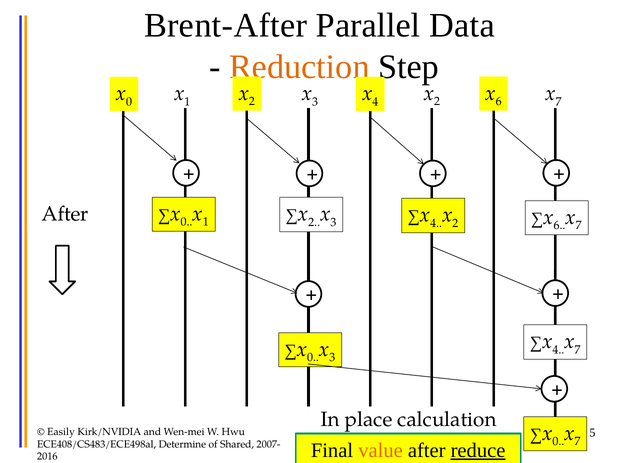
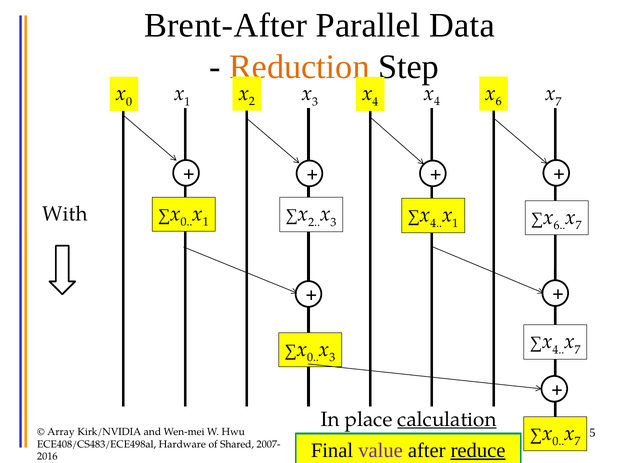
2 at (437, 101): 2 -> 4
2 at (455, 223): 2 -> 1
After at (65, 214): After -> With
calculation underline: none -> present
Easily: Easily -> Array
value colour: orange -> purple
Determine: Determine -> Hardware
